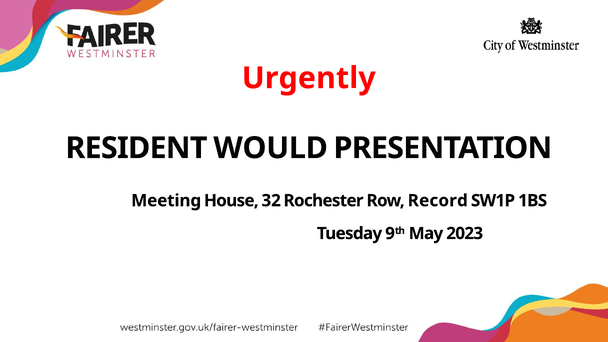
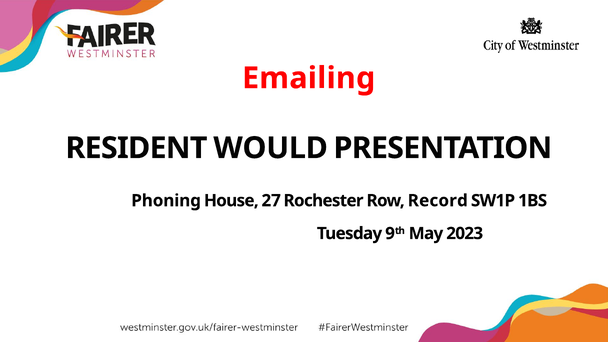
Urgently: Urgently -> Emailing
Meeting: Meeting -> Phoning
32: 32 -> 27
